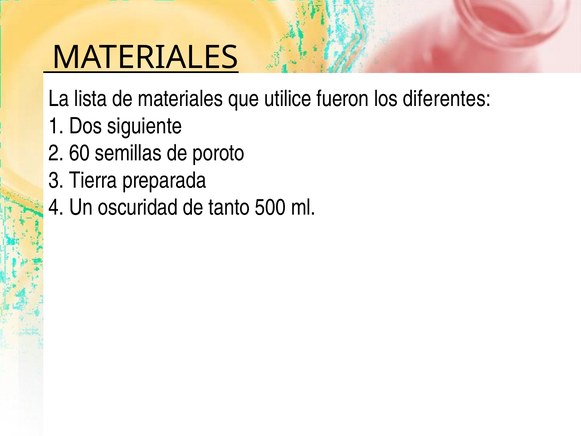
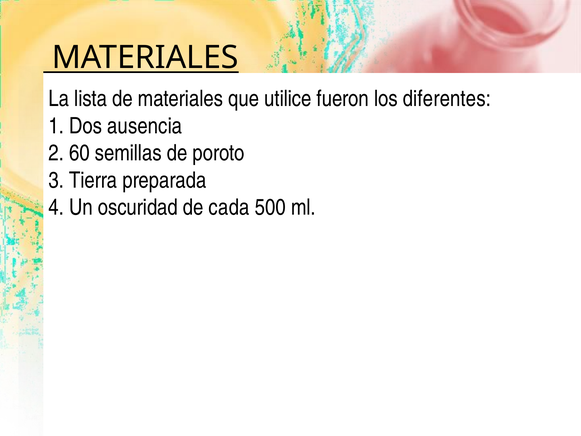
siguiente: siguiente -> ausencia
tanto: tanto -> cada
